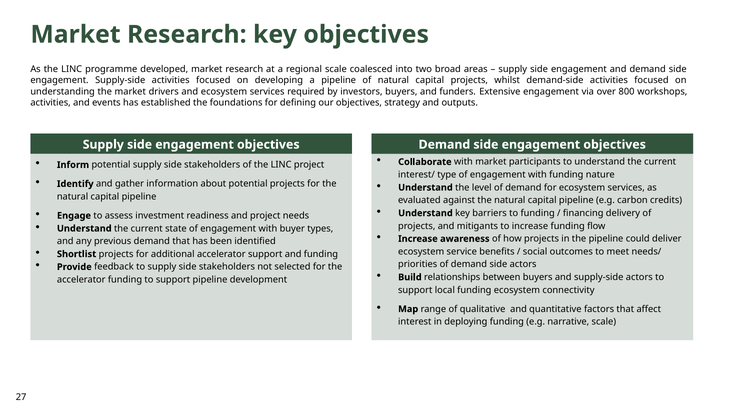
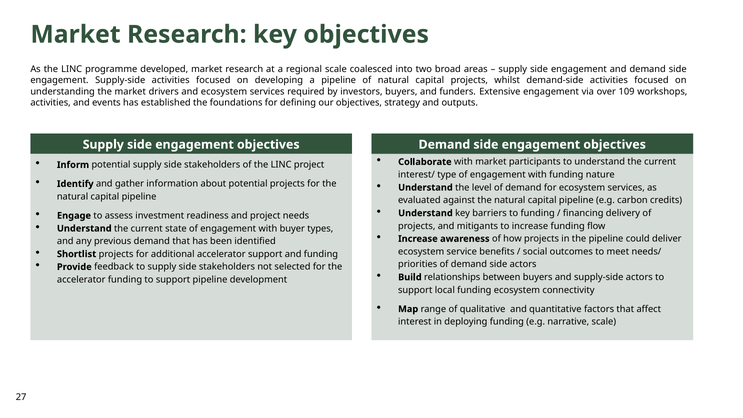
800: 800 -> 109
